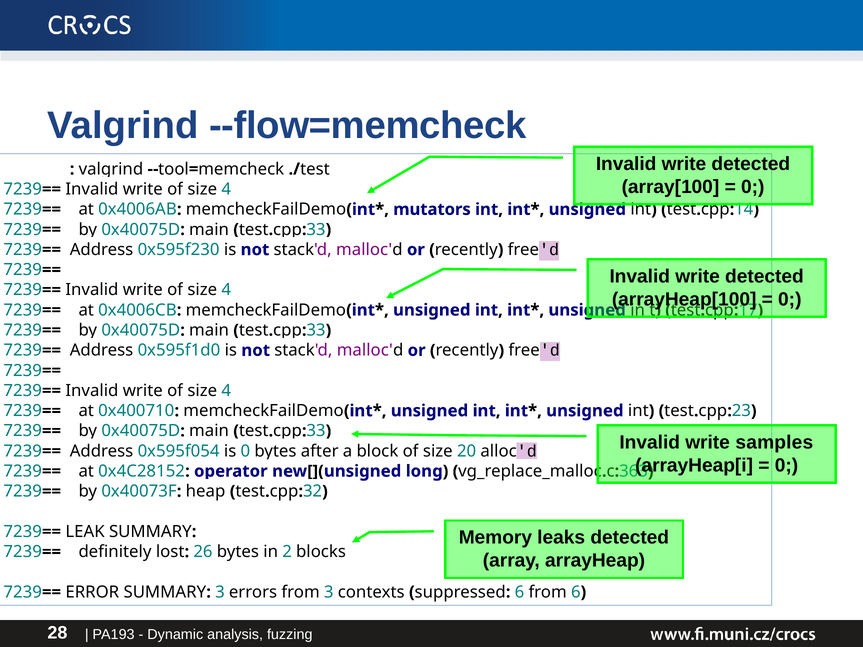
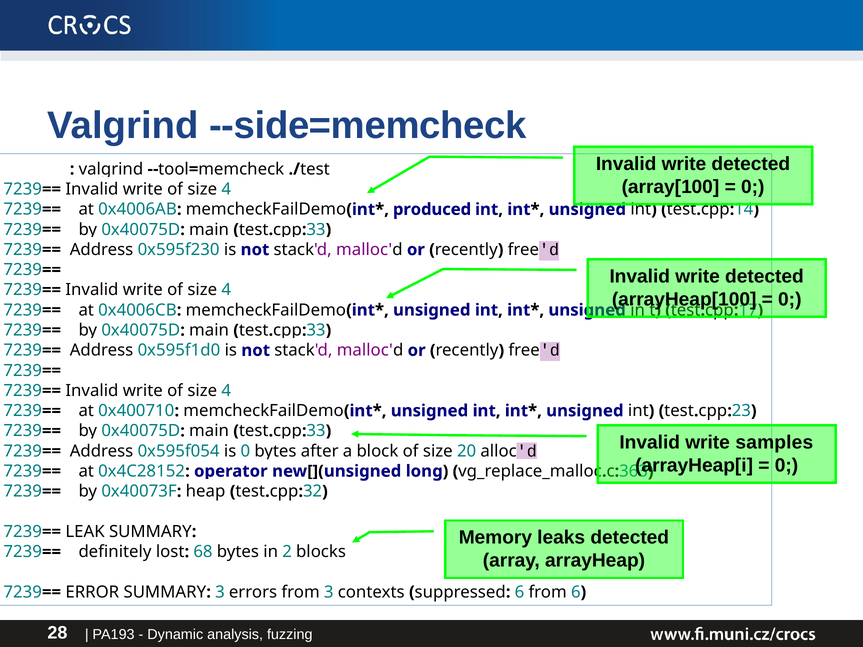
--flow=memcheck: --flow=memcheck -> --side=memcheck
mutators: mutators -> produced
26: 26 -> 68
